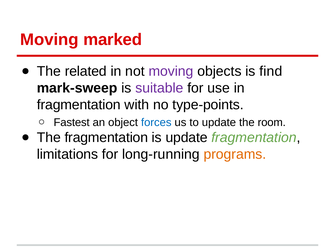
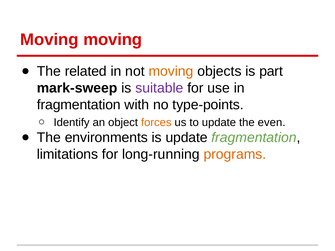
Moving marked: marked -> moving
moving at (171, 71) colour: purple -> orange
find: find -> part
Fastest: Fastest -> Identify
forces colour: blue -> orange
room: room -> even
The fragmentation: fragmentation -> environments
